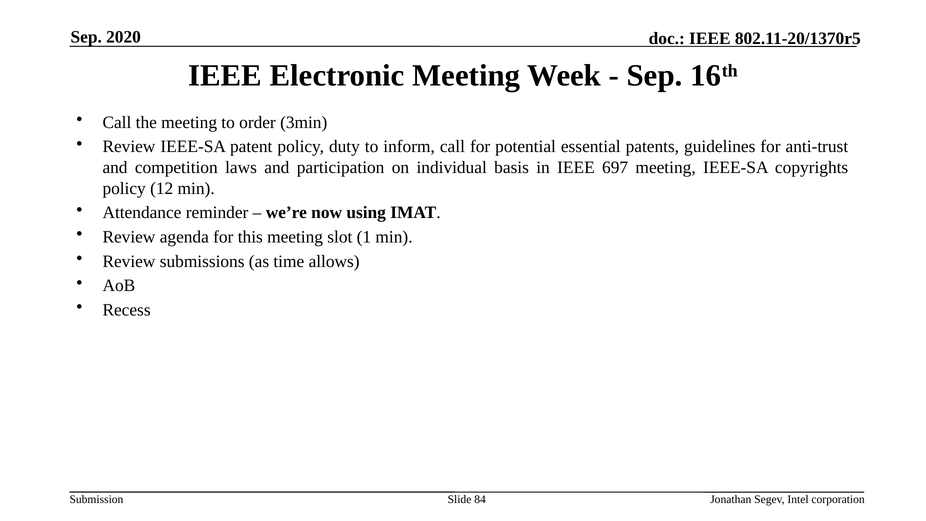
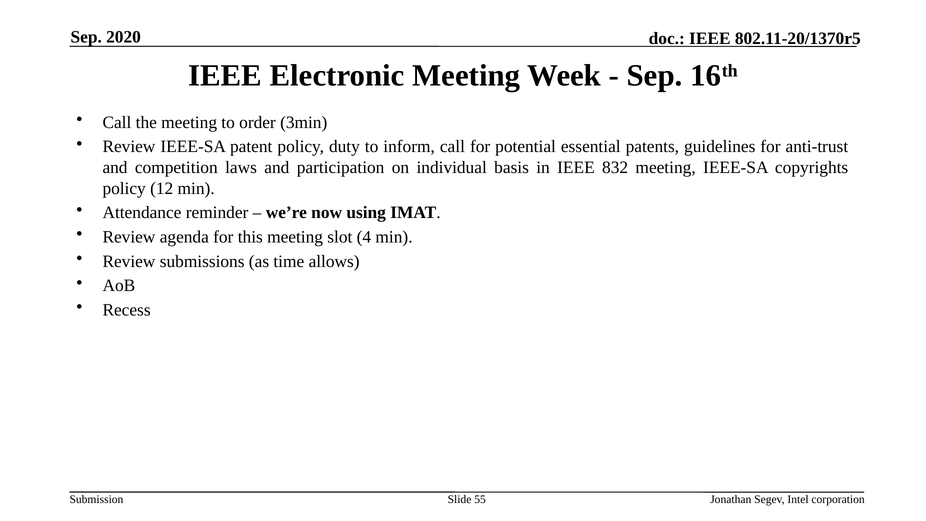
697: 697 -> 832
1: 1 -> 4
84: 84 -> 55
